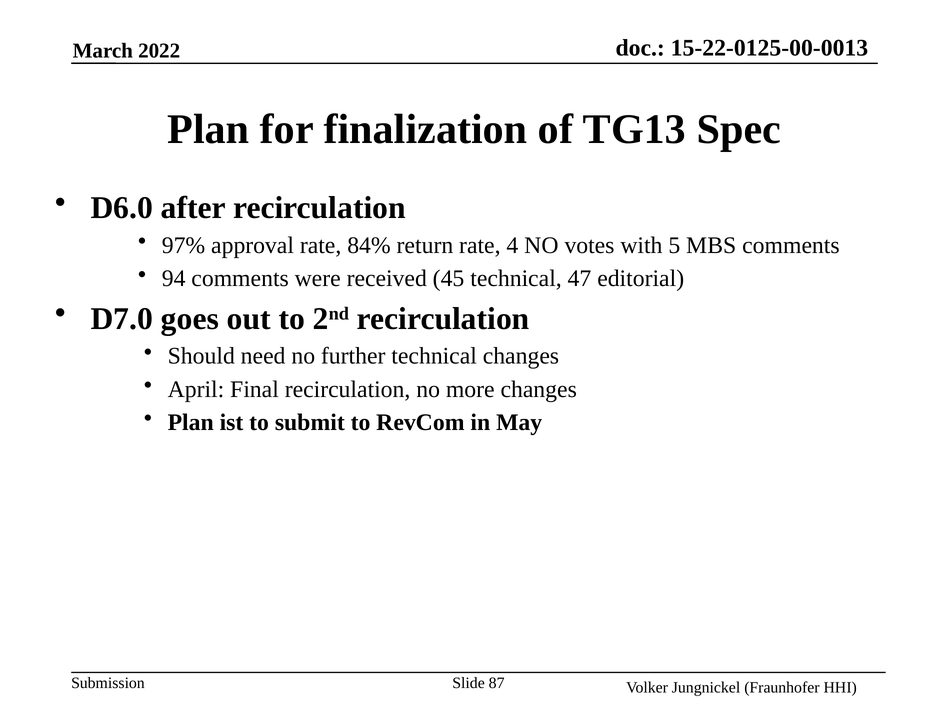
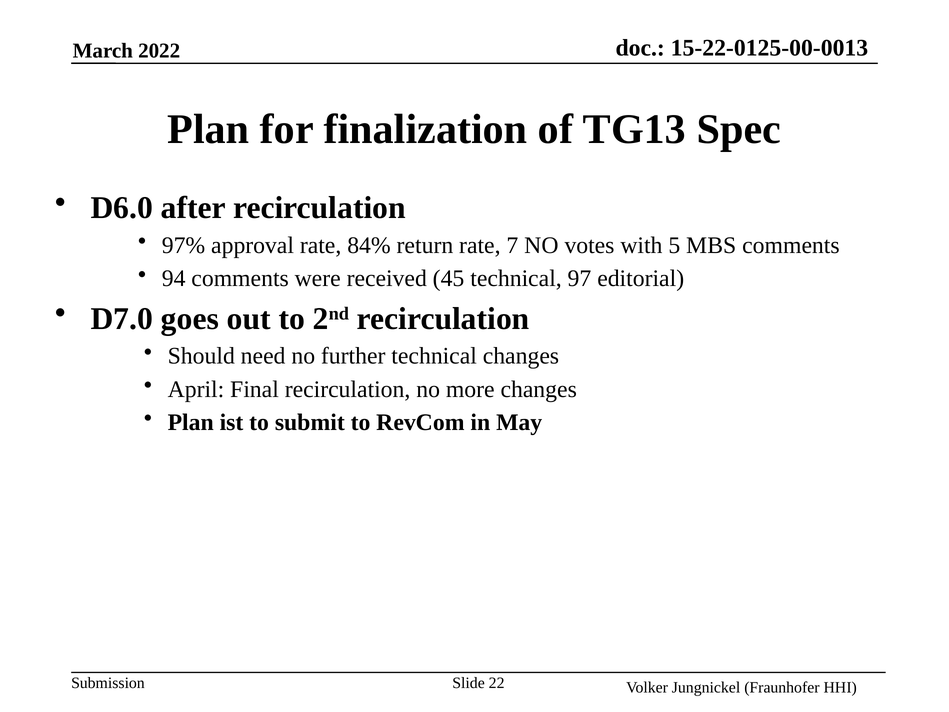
4: 4 -> 7
47: 47 -> 97
87: 87 -> 22
